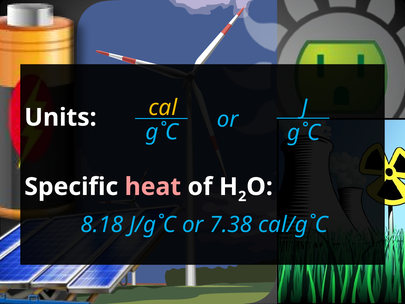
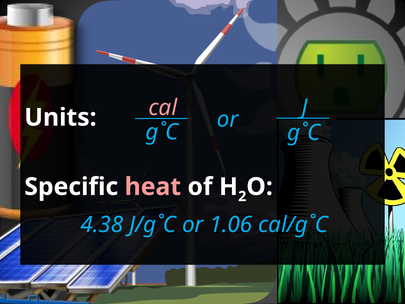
cal colour: yellow -> pink
8.18: 8.18 -> 4.38
7.38: 7.38 -> 1.06
